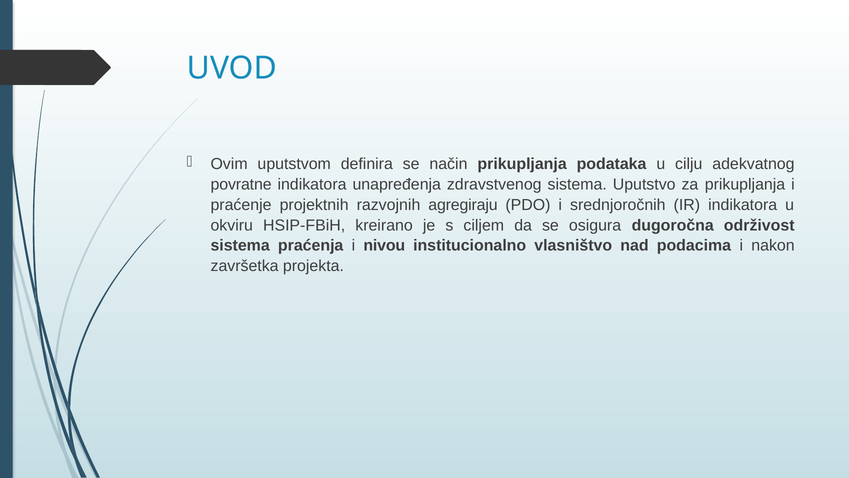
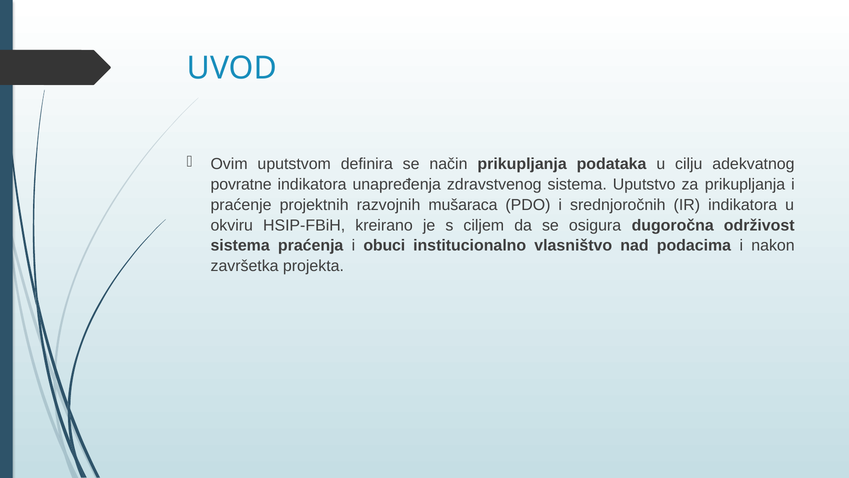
agregiraju: agregiraju -> mušaraca
nivou: nivou -> obuci
